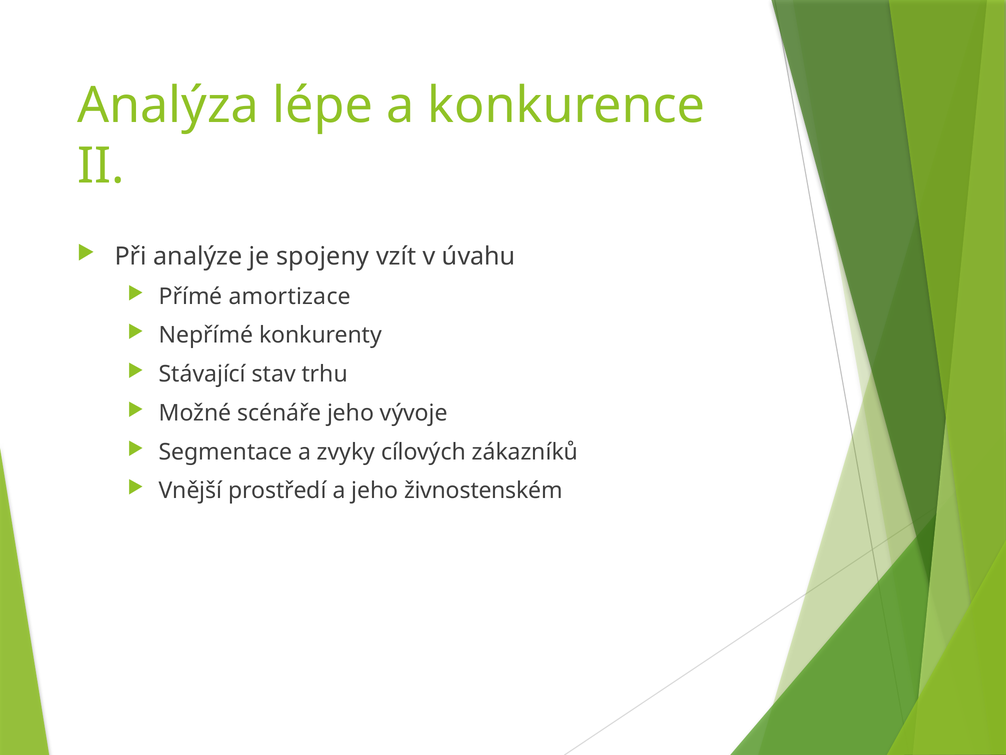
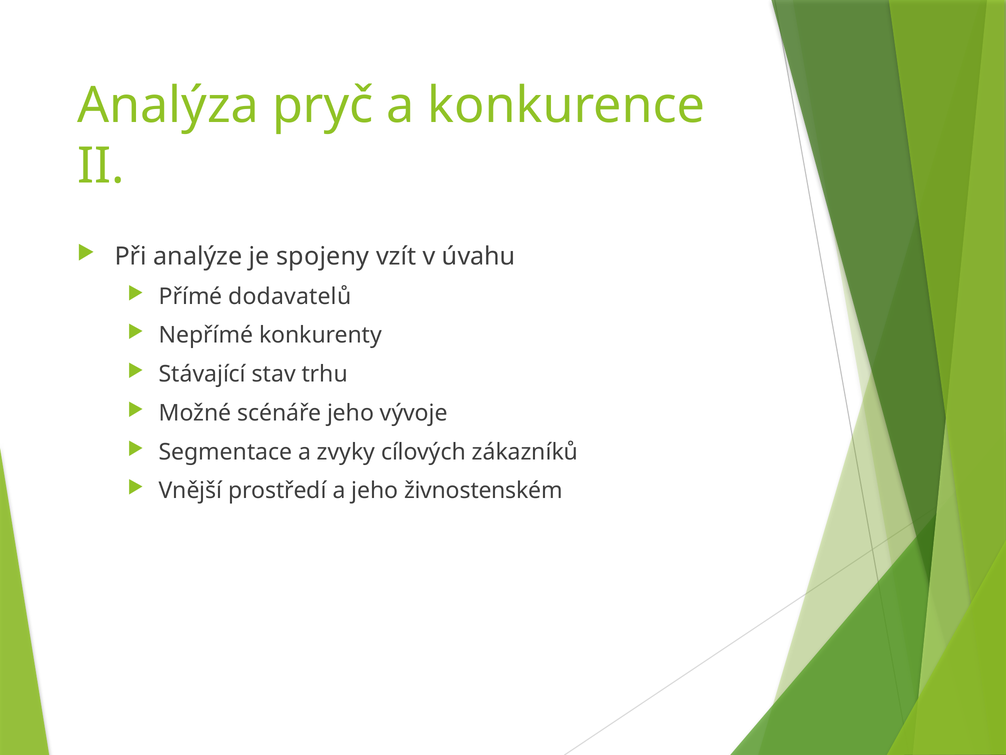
lépe: lépe -> pryč
amortizace: amortizace -> dodavatelů
